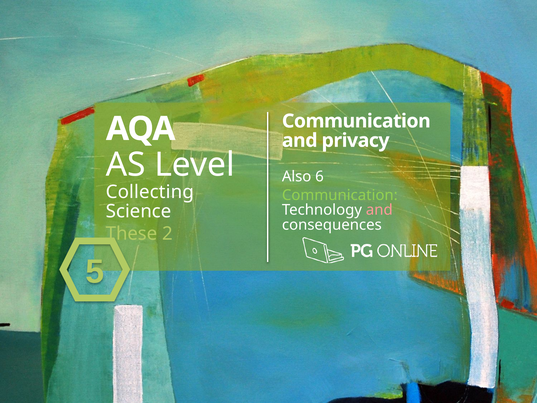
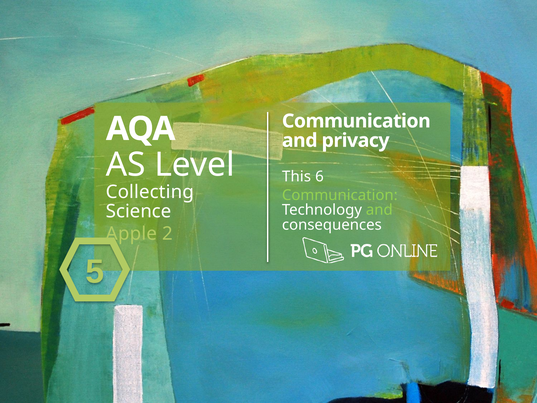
Also: Also -> This
and at (379, 210) colour: pink -> light green
These: These -> Apple
